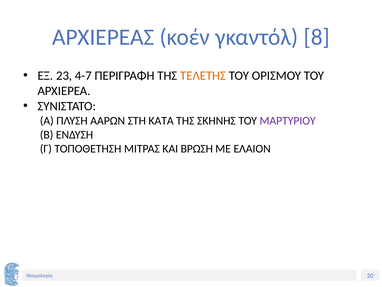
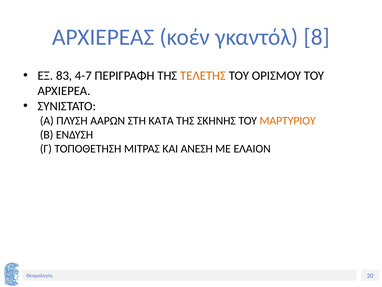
23: 23 -> 83
ΜΑΡΤΥΡΙΟΥ colour: purple -> orange
ΒΡΩΣΗ: ΒΡΩΣΗ -> ΑΝΕΣΗ
